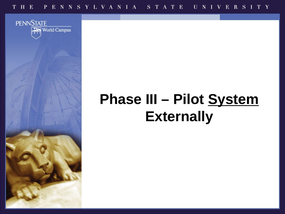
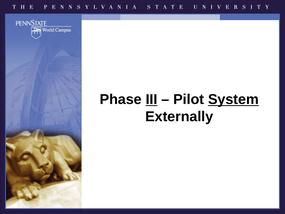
III underline: none -> present
